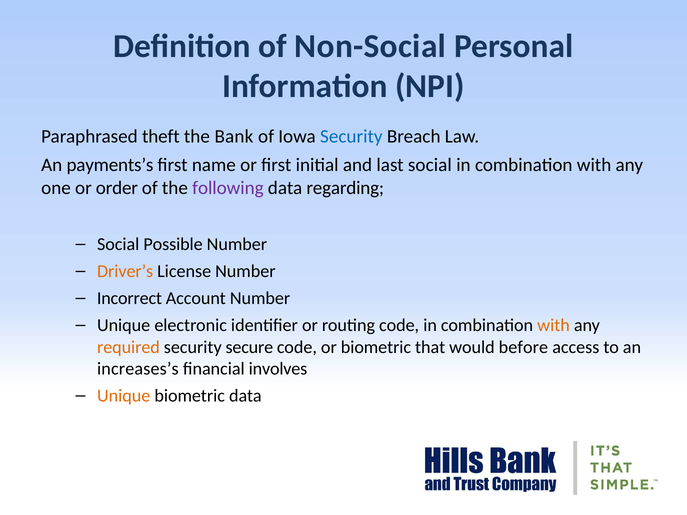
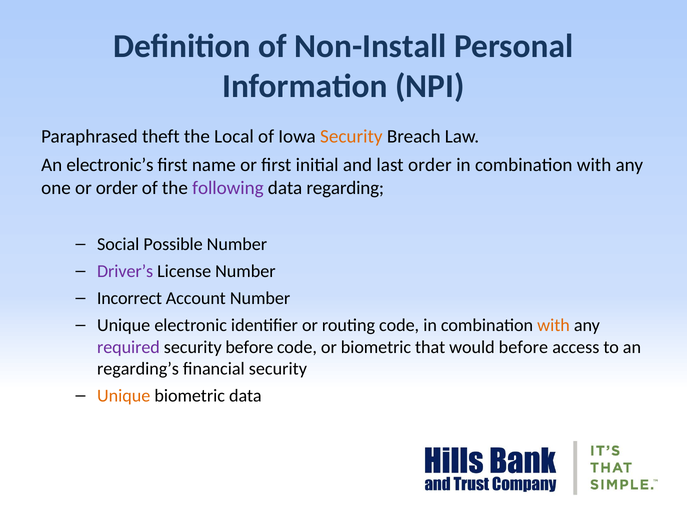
Non-Social: Non-Social -> Non-Install
Bank: Bank -> Local
Security at (351, 136) colour: blue -> orange
payments’s: payments’s -> electronic’s
last social: social -> order
Driver’s colour: orange -> purple
required colour: orange -> purple
security secure: secure -> before
increases’s: increases’s -> regarding’s
financial involves: involves -> security
